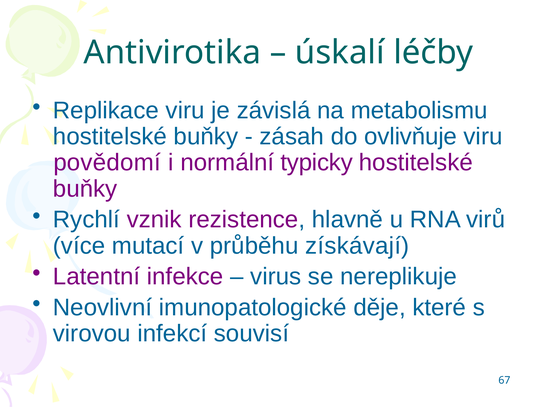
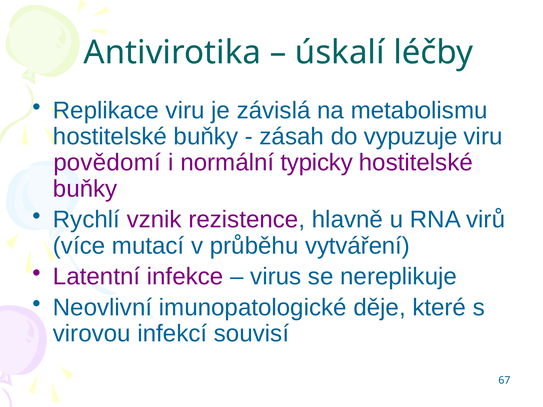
ovlivňuje: ovlivňuje -> vypuzuje
získávají: získávají -> vytváření
